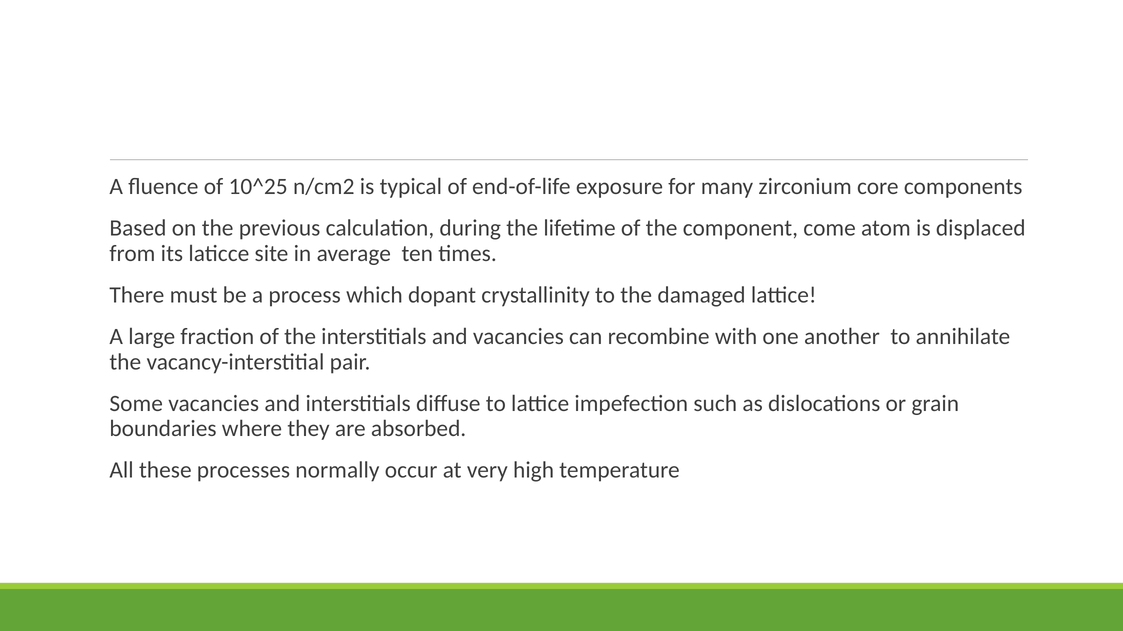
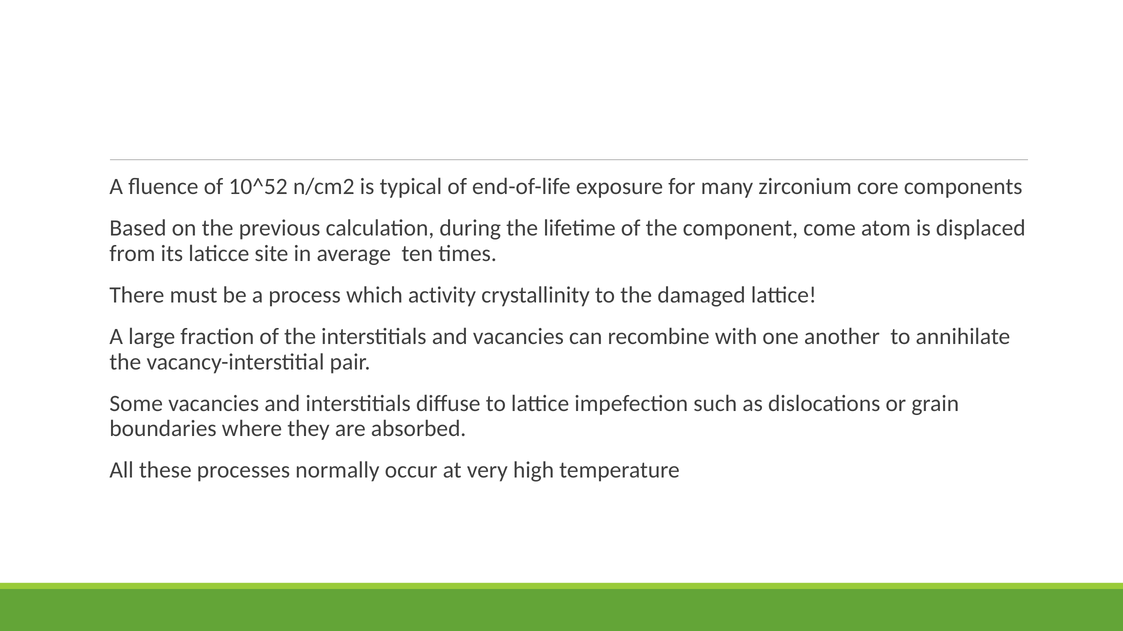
10^25: 10^25 -> 10^52
dopant: dopant -> activity
